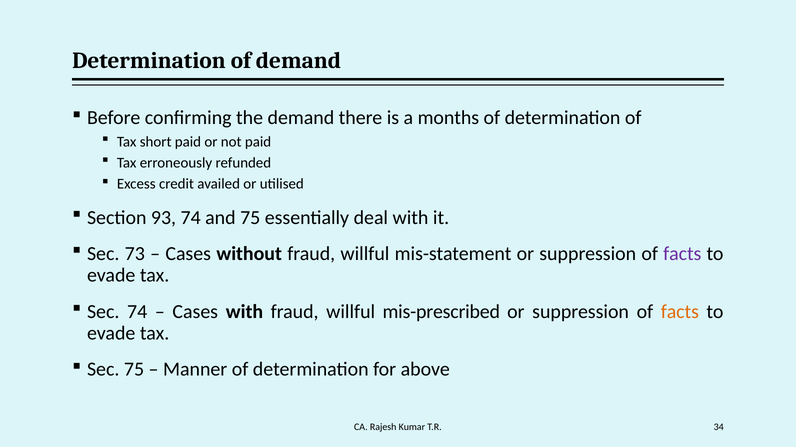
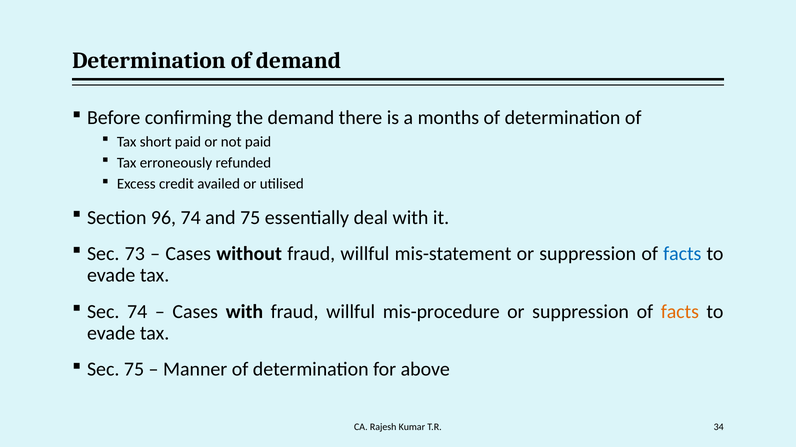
93: 93 -> 96
facts at (682, 254) colour: purple -> blue
mis-prescribed: mis-prescribed -> mis-procedure
